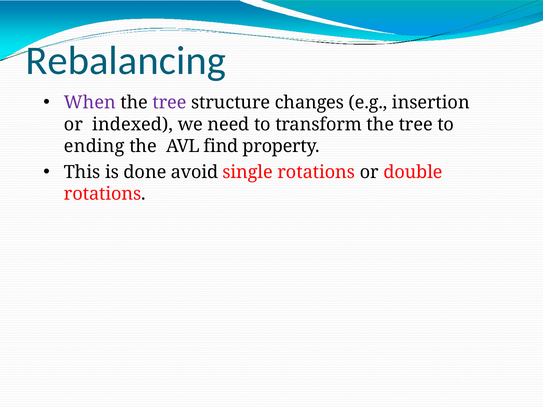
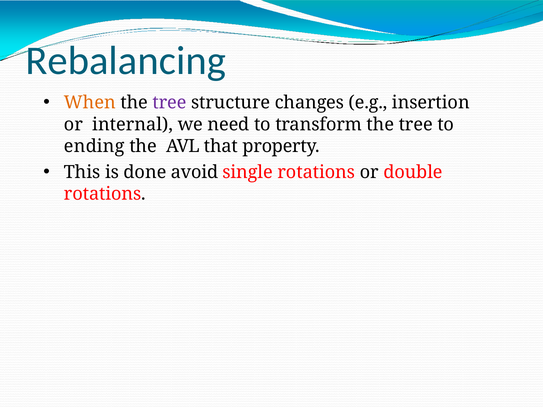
When colour: purple -> orange
indexed: indexed -> internal
find: find -> that
